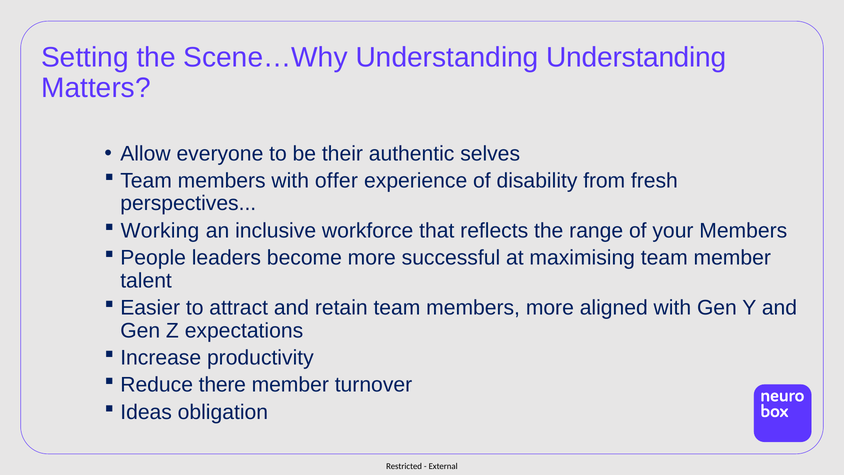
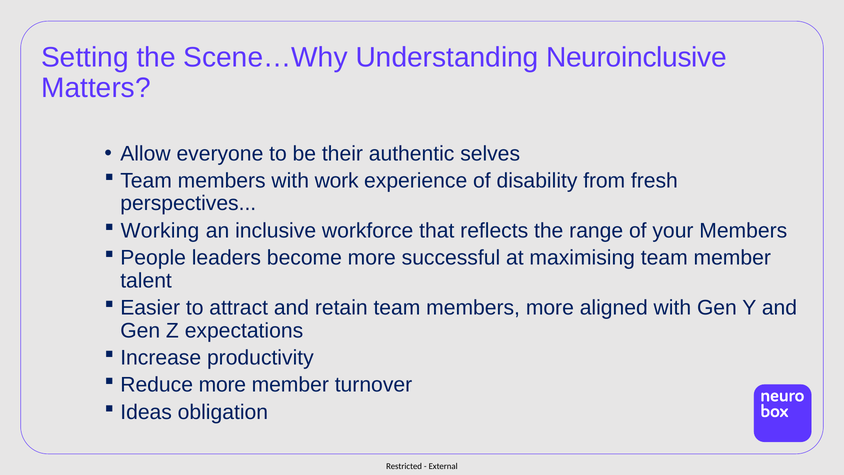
Understanding Understanding: Understanding -> Neuroinclusive
offer: offer -> work
Reduce there: there -> more
